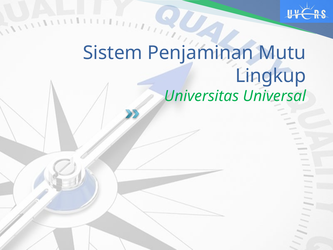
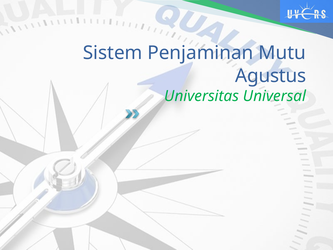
Lingkup: Lingkup -> Agustus
